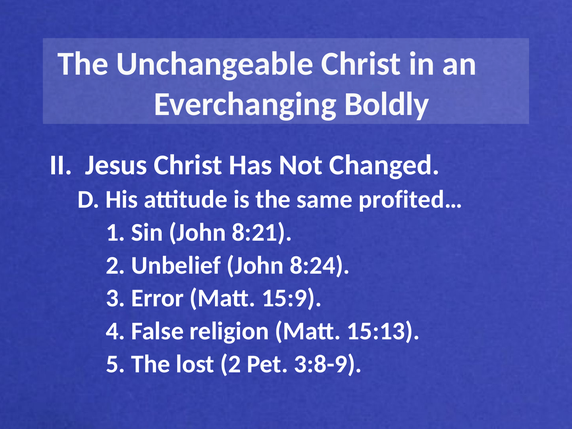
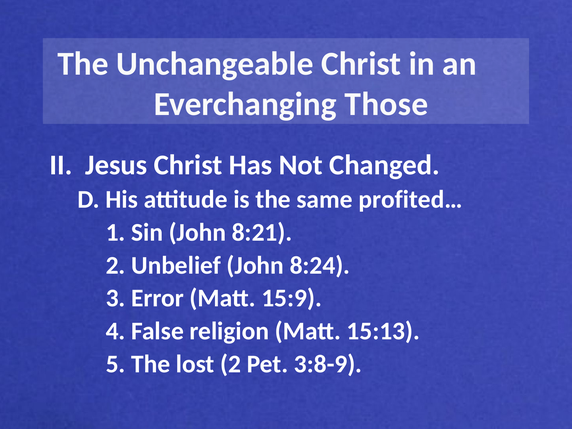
Boldly: Boldly -> Those
